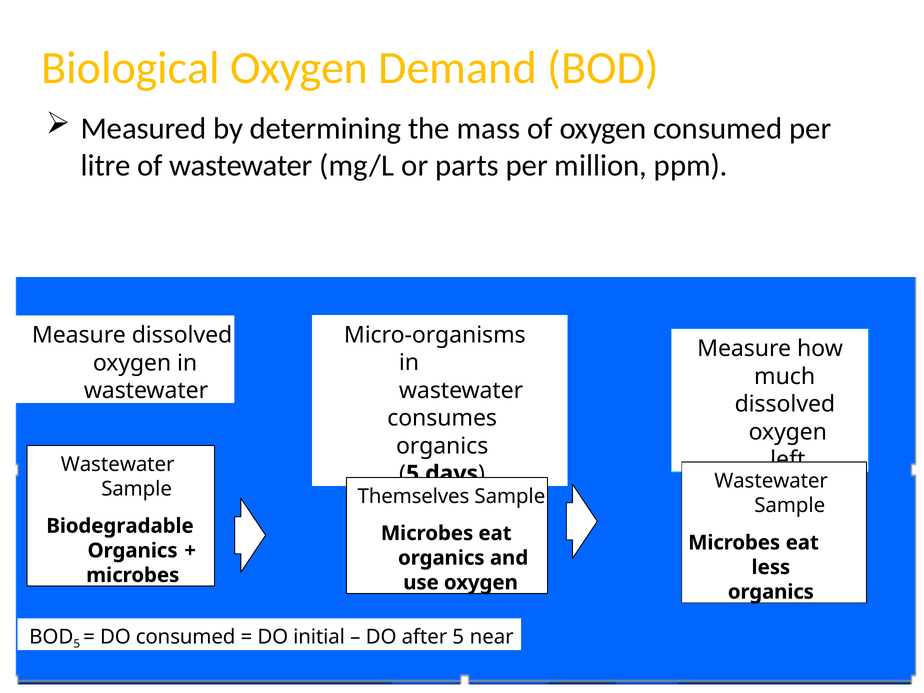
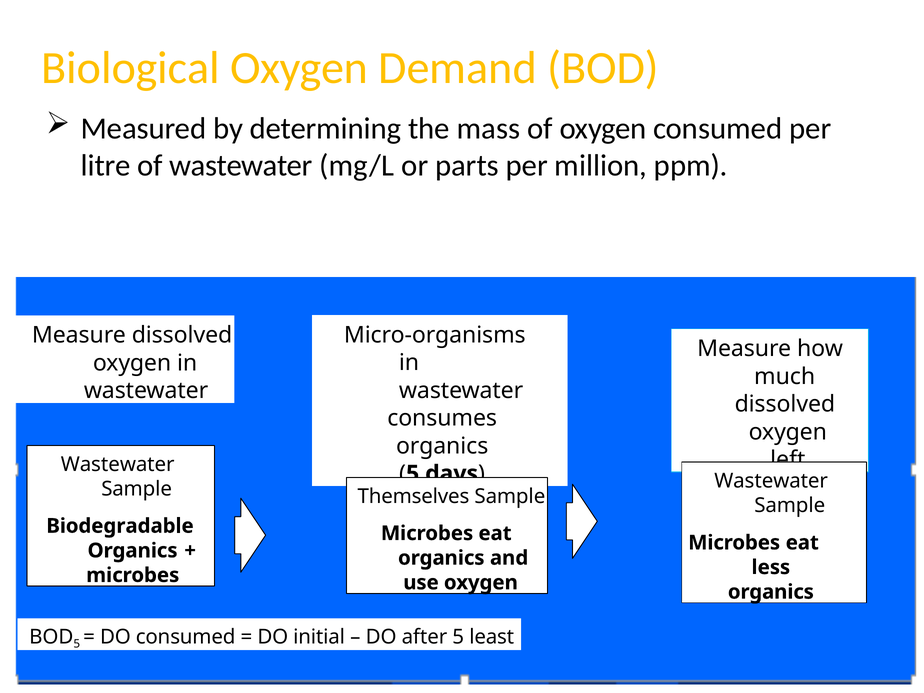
near: near -> least
